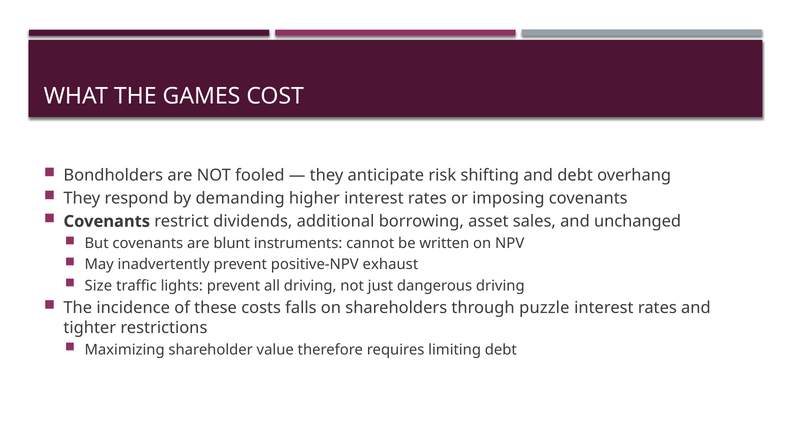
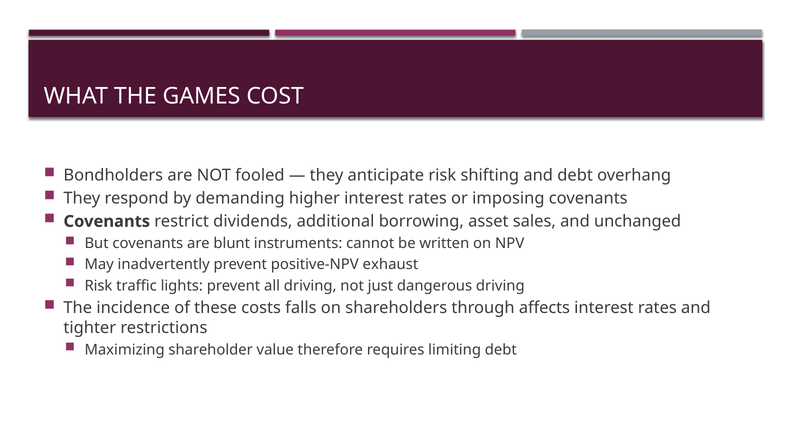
Size at (98, 286): Size -> Risk
puzzle: puzzle -> affects
